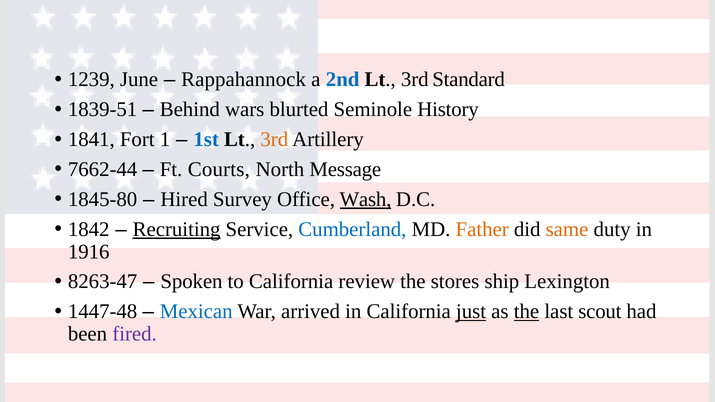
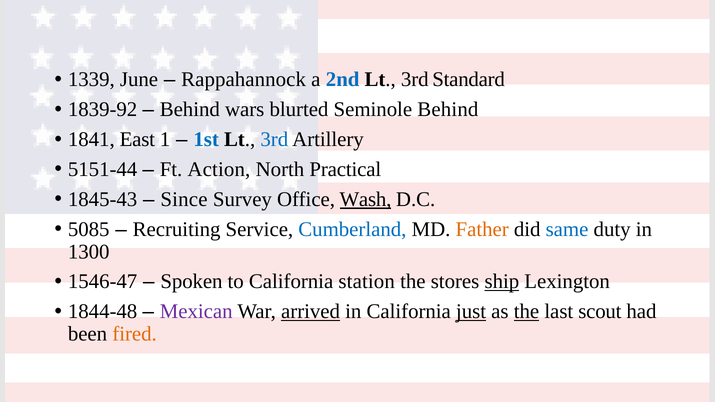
1239: 1239 -> 1339
1839-51: 1839-51 -> 1839-92
Seminole History: History -> Behind
Fort: Fort -> East
3rd at (274, 139) colour: orange -> blue
7662-44: 7662-44 -> 5151-44
Courts: Courts -> Action
Message: Message -> Practical
1845-80: 1845-80 -> 1845-43
Hired: Hired -> Since
1842: 1842 -> 5085
Recruiting underline: present -> none
same colour: orange -> blue
1916: 1916 -> 1300
8263-47: 8263-47 -> 1546-47
review: review -> station
ship underline: none -> present
1447-48: 1447-48 -> 1844-48
Mexican colour: blue -> purple
arrived underline: none -> present
fired colour: purple -> orange
